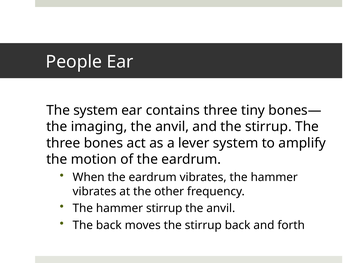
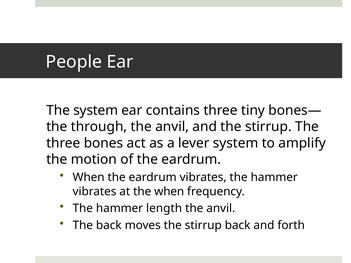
imaging: imaging -> through
the other: other -> when
hammer stirrup: stirrup -> length
